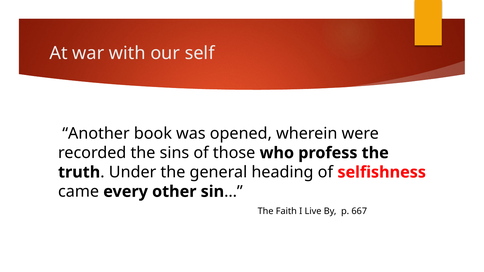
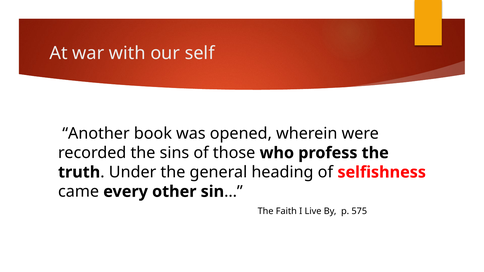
667: 667 -> 575
